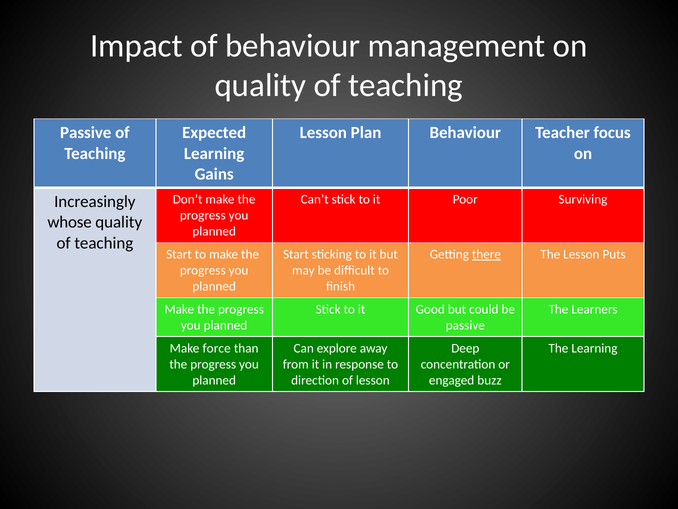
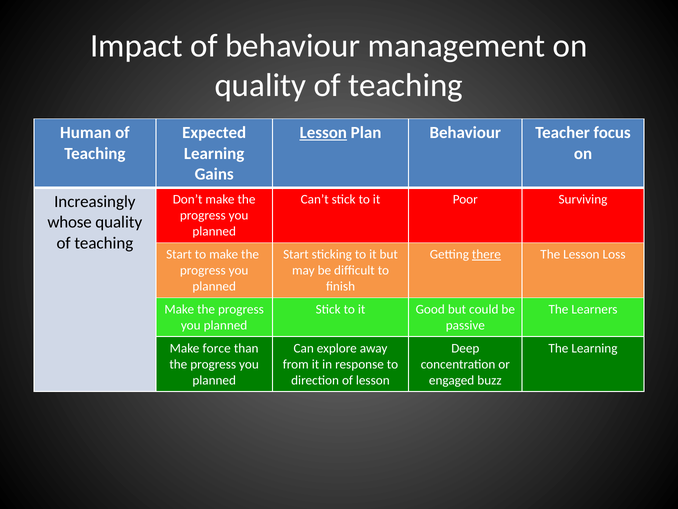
Passive at (86, 133): Passive -> Human
Lesson at (323, 133) underline: none -> present
Puts: Puts -> Loss
